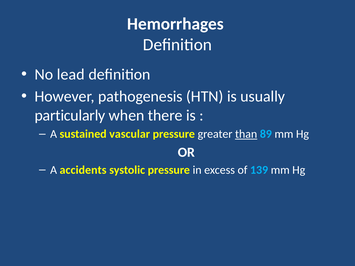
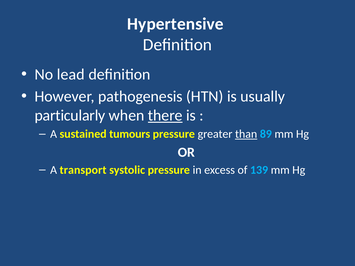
Hemorrhages: Hemorrhages -> Hypertensive
there underline: none -> present
vascular: vascular -> tumours
accidents: accidents -> transport
